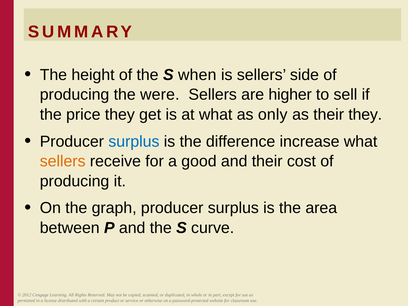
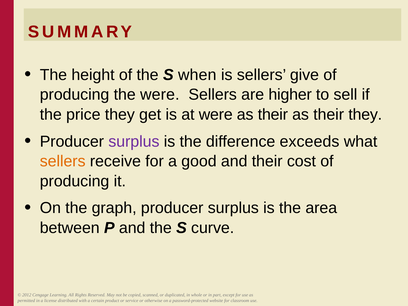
side: side -> give
at what: what -> were
only at (273, 115): only -> their
surplus at (134, 141) colour: blue -> purple
increase: increase -> exceeds
